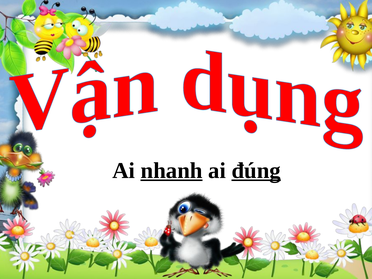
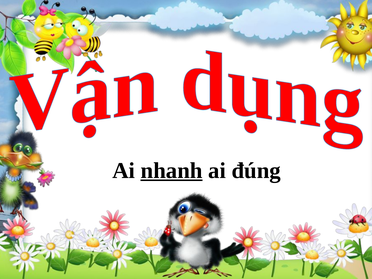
đúng underline: present -> none
